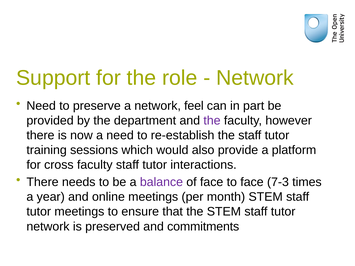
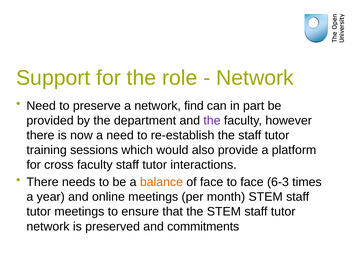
feel: feel -> find
balance colour: purple -> orange
7-3: 7-3 -> 6-3
